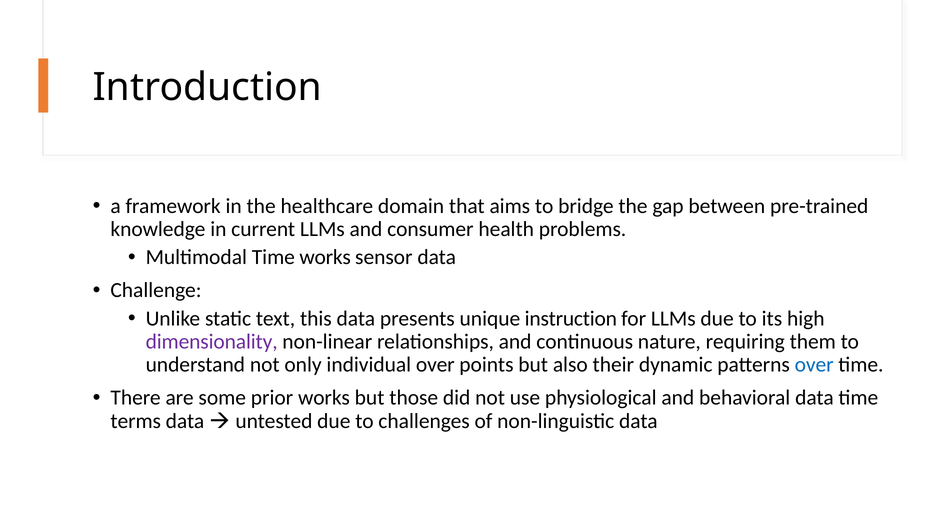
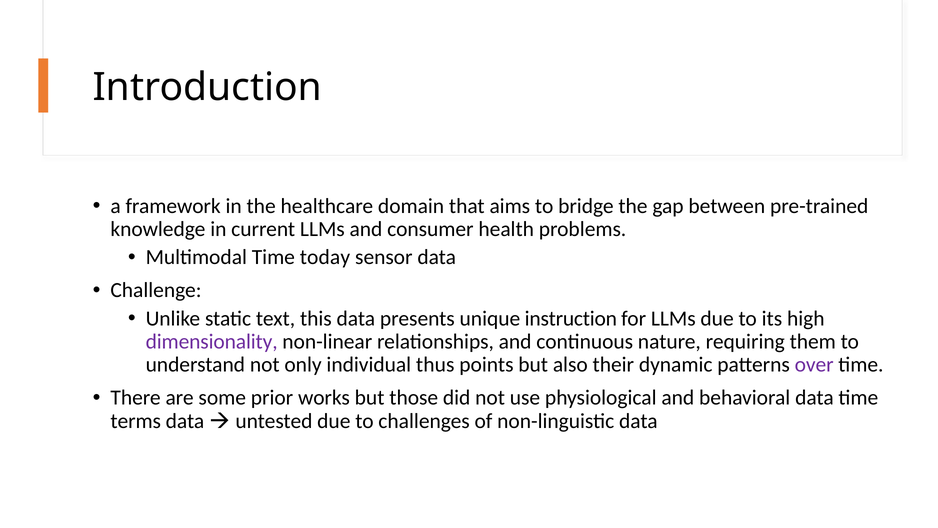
Time works: works -> today
individual over: over -> thus
over at (814, 365) colour: blue -> purple
